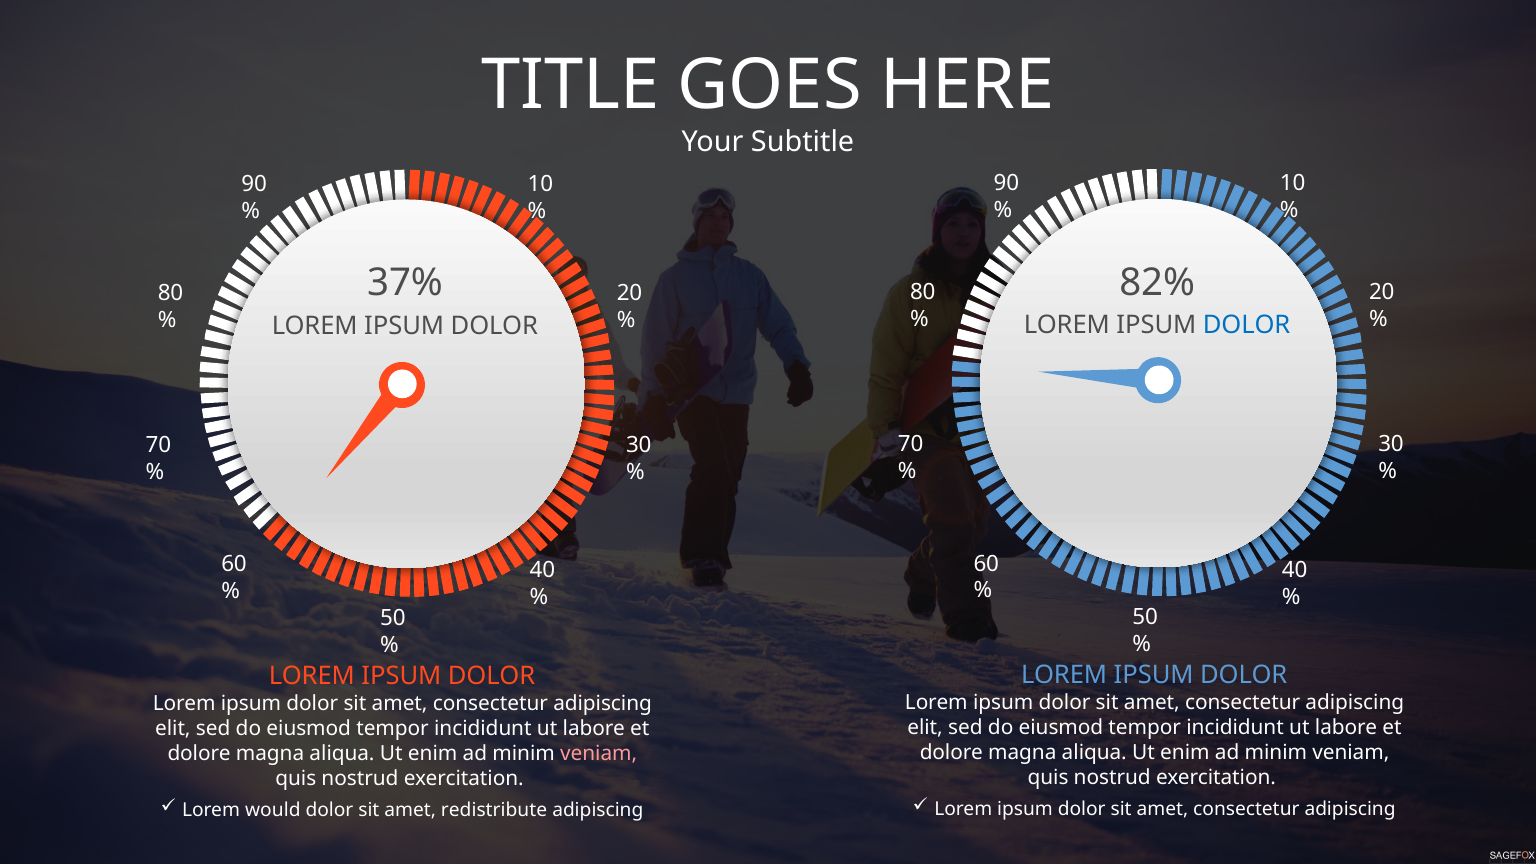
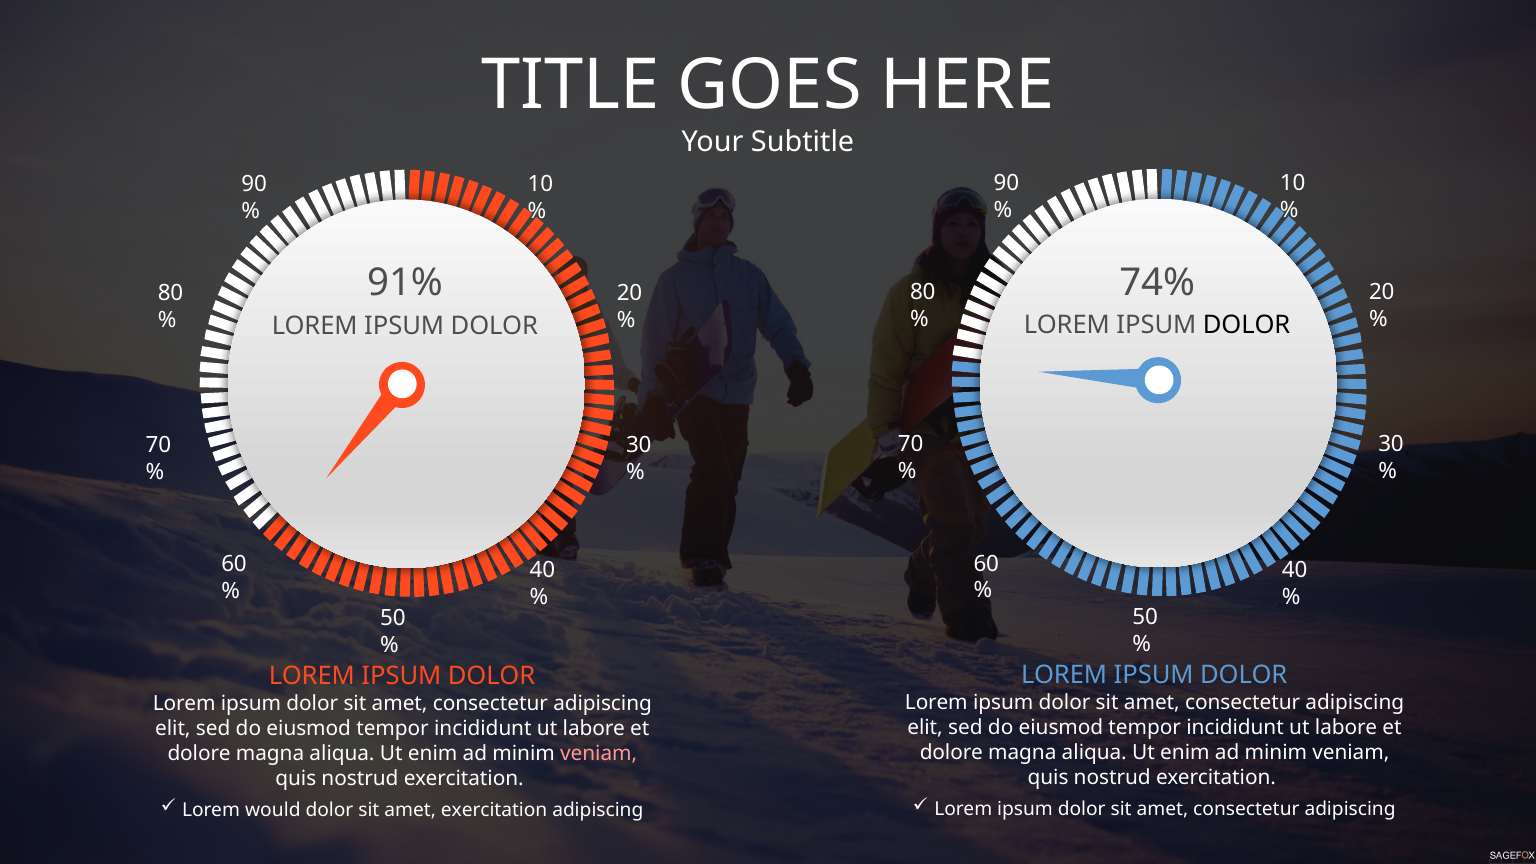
82%: 82% -> 74%
37%: 37% -> 91%
DOLOR at (1247, 325) colour: blue -> black
amet redistribute: redistribute -> exercitation
